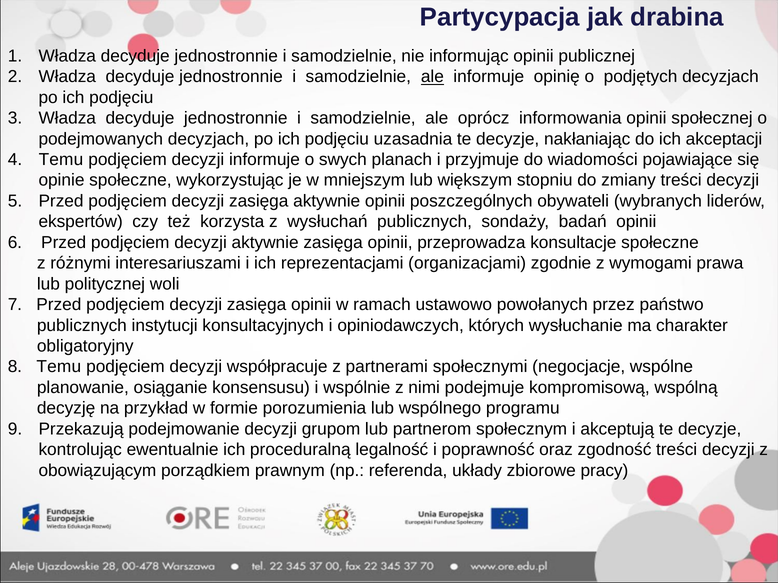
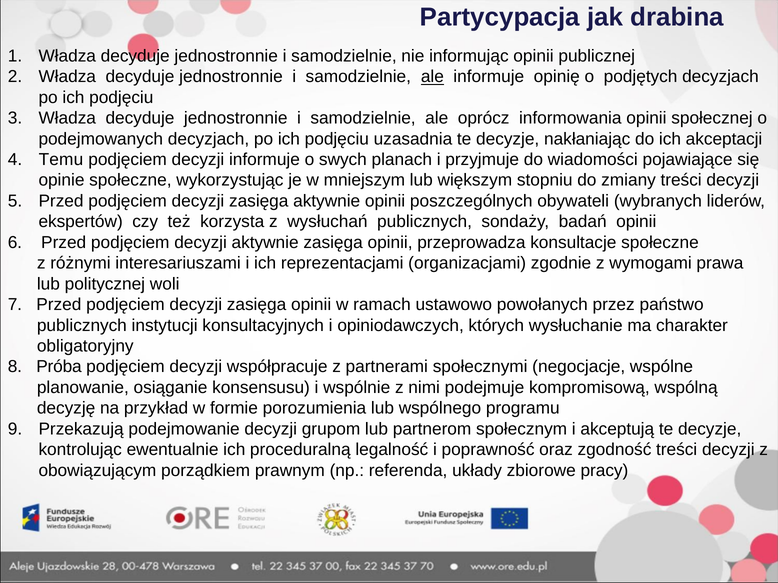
8 Temu: Temu -> Próba
